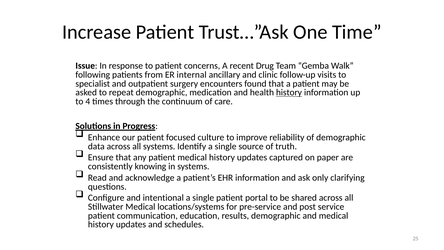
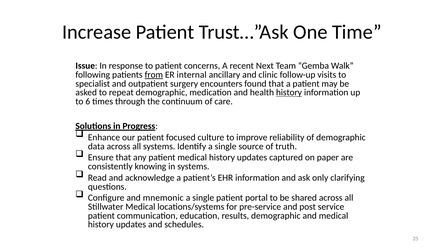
Drug: Drug -> Next
from underline: none -> present
4: 4 -> 6
intentional: intentional -> mnemonic
